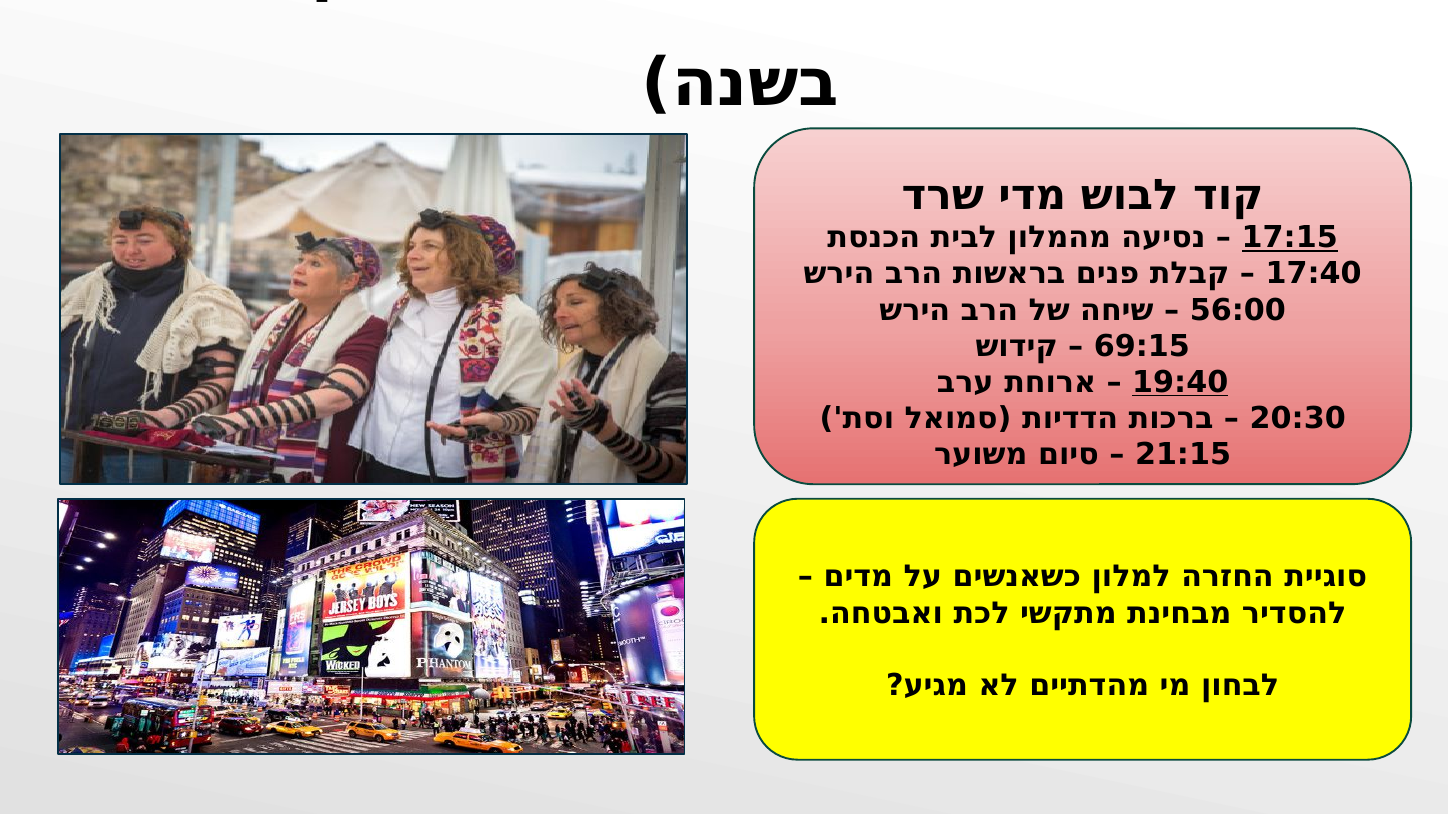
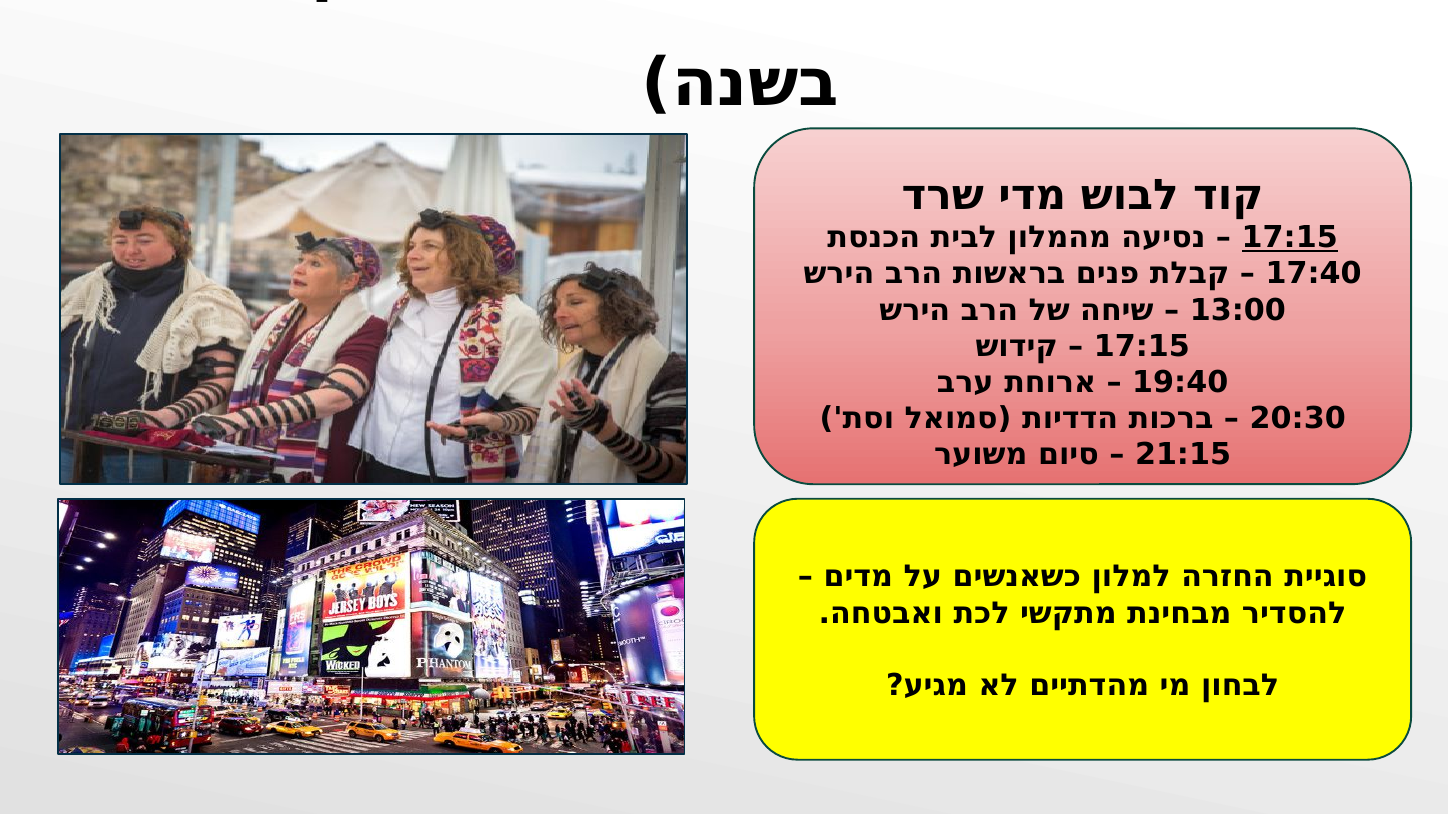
56:00: 56:00 -> 13:00
69:15 at (1142, 347): 69:15 -> 17:15
19:40 underline: present -> none
